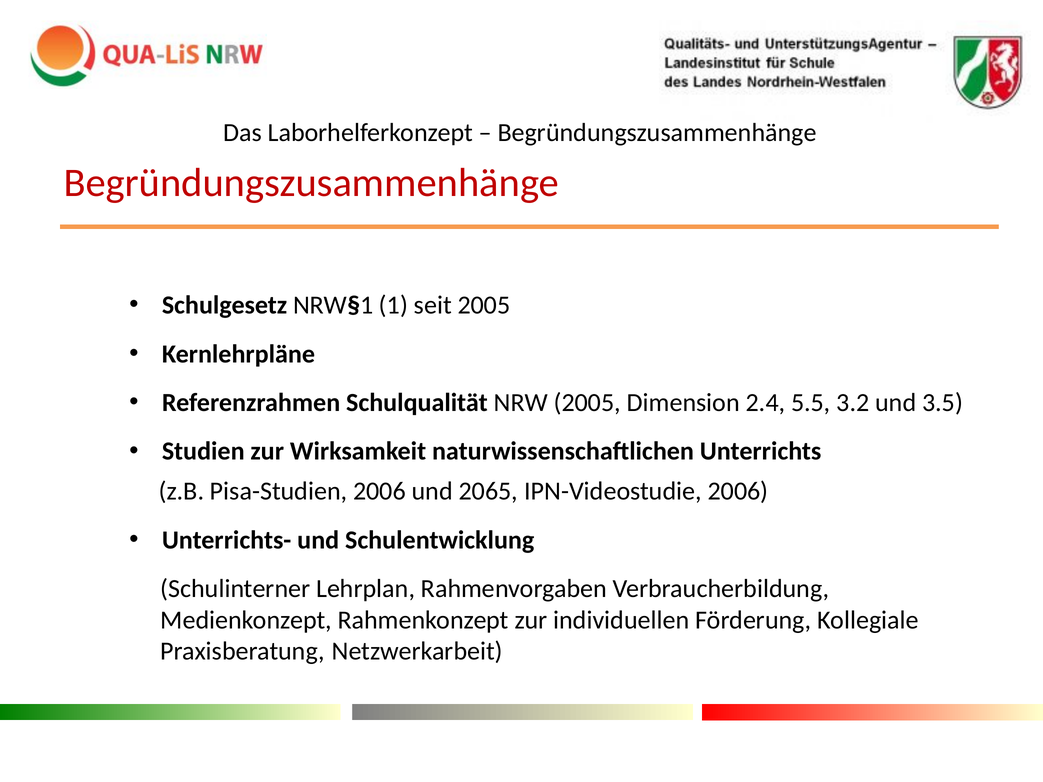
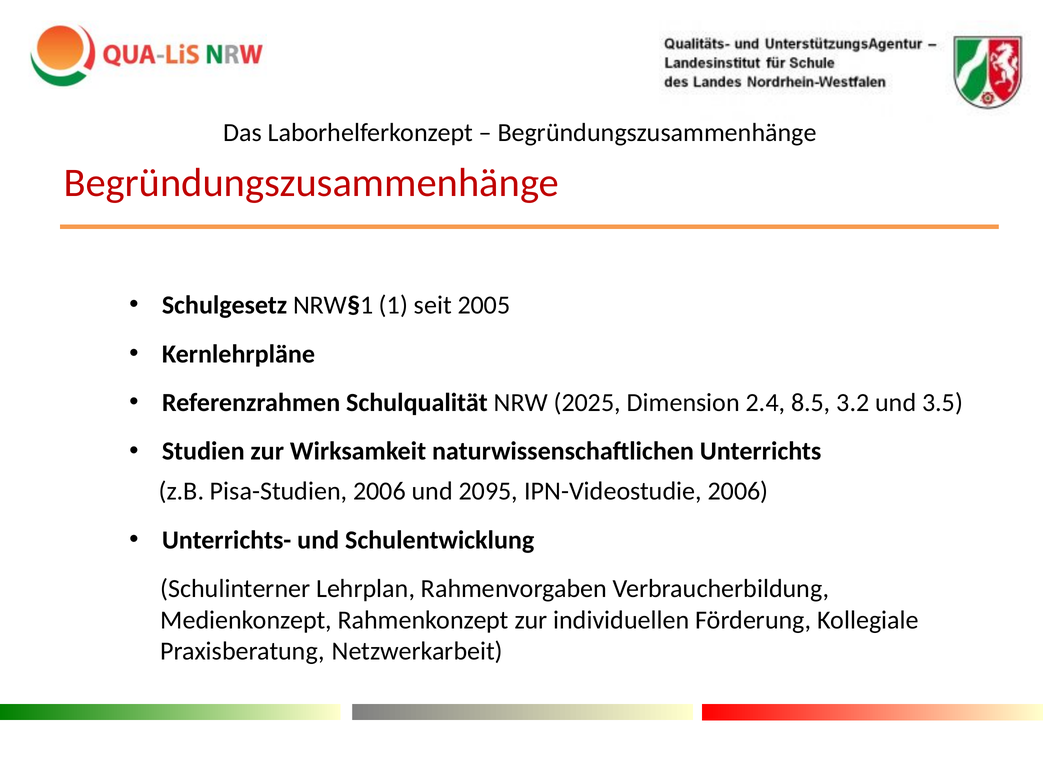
NRW 2005: 2005 -> 2025
5.5: 5.5 -> 8.5
2065: 2065 -> 2095
